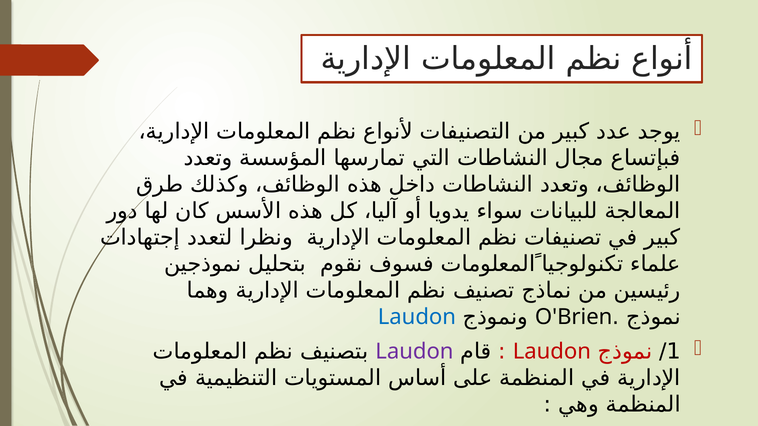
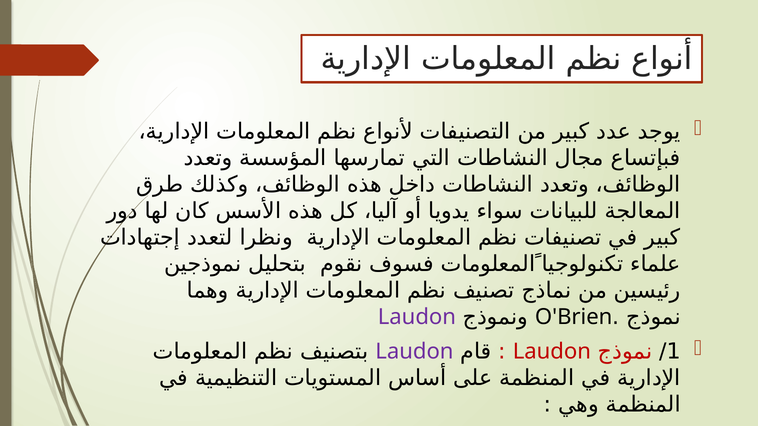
Laudon at (417, 317) colour: blue -> purple
